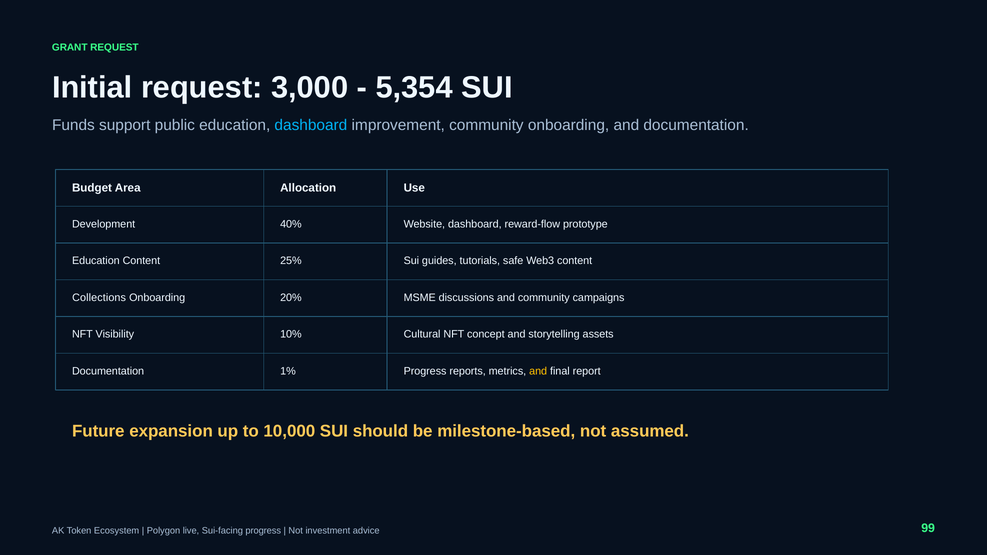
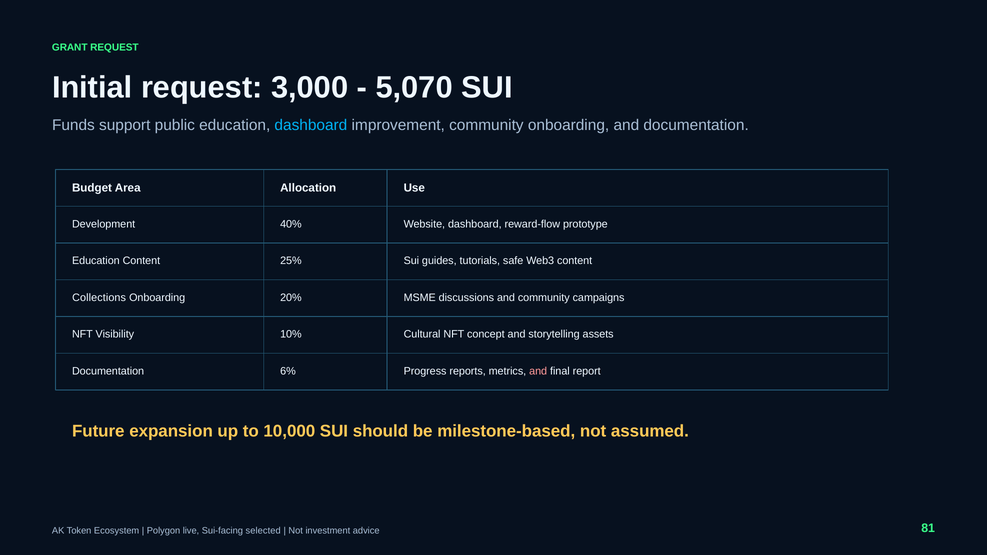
5,354: 5,354 -> 5,070
1%: 1% -> 6%
and at (538, 371) colour: yellow -> pink
Sui-facing progress: progress -> selected
99: 99 -> 81
